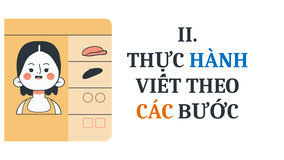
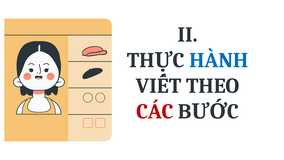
CÁC colour: orange -> red
